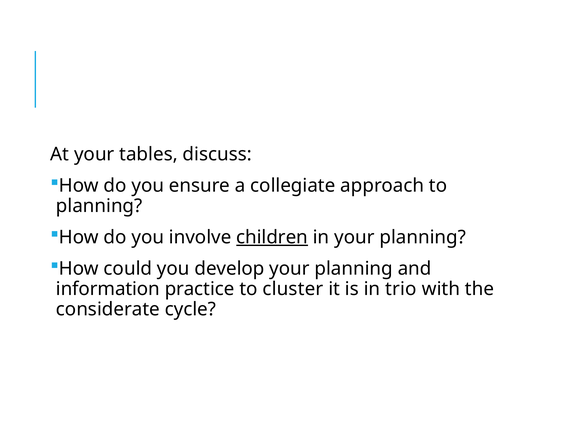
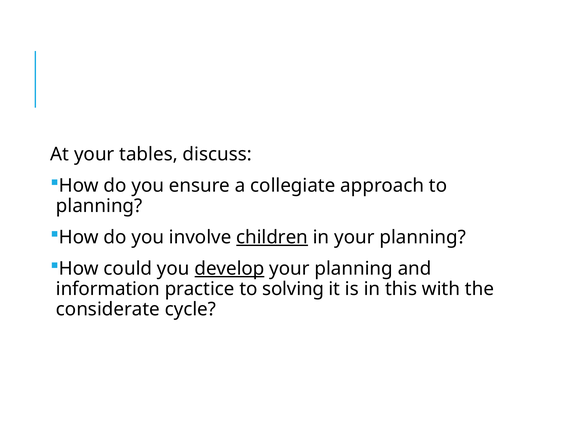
develop underline: none -> present
cluster: cluster -> solving
trio: trio -> this
